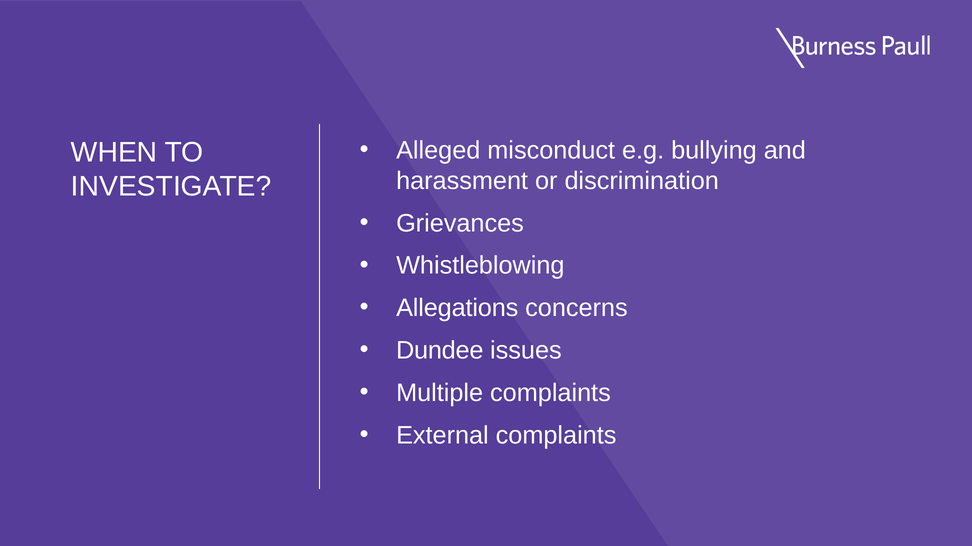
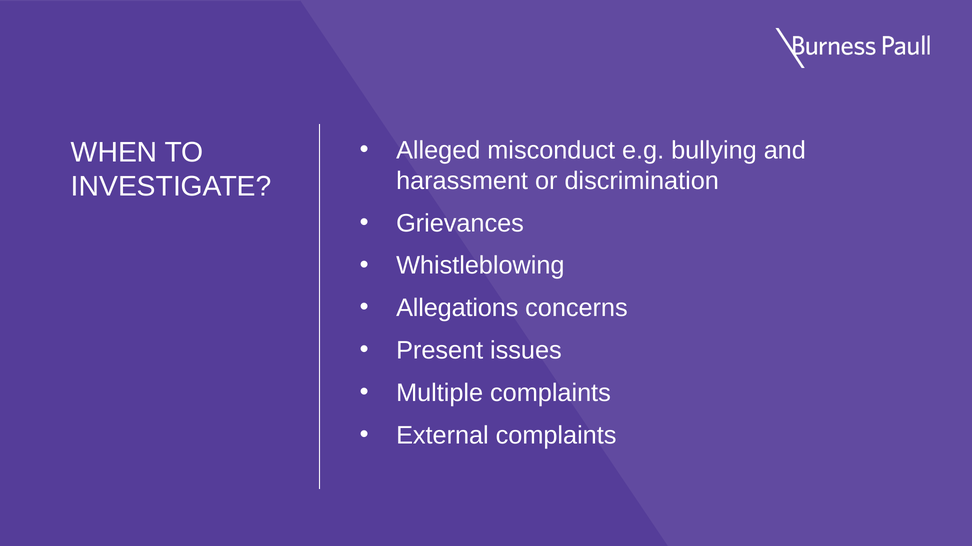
Dundee: Dundee -> Present
